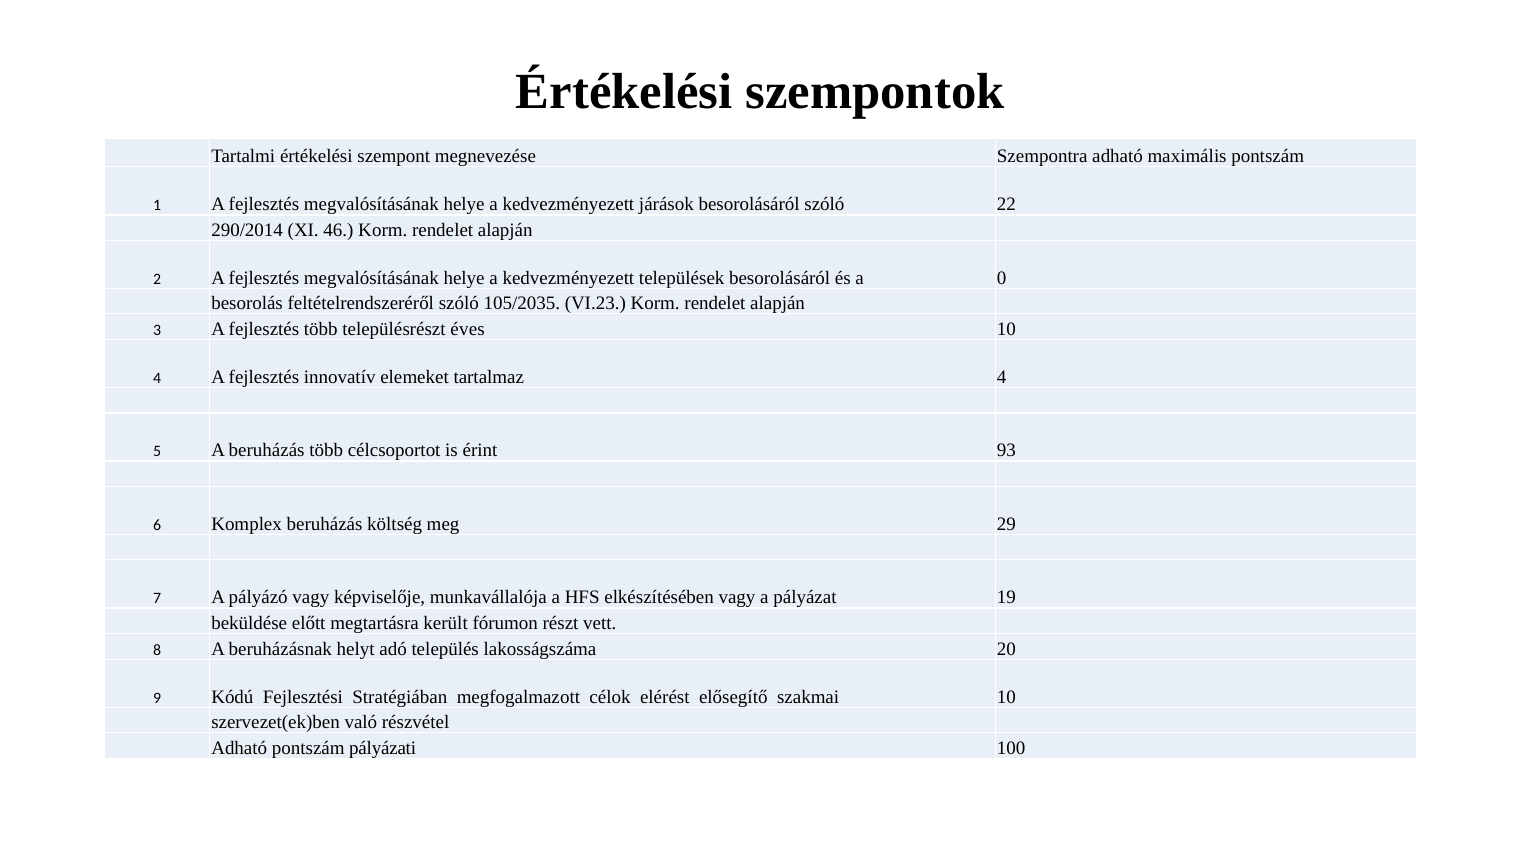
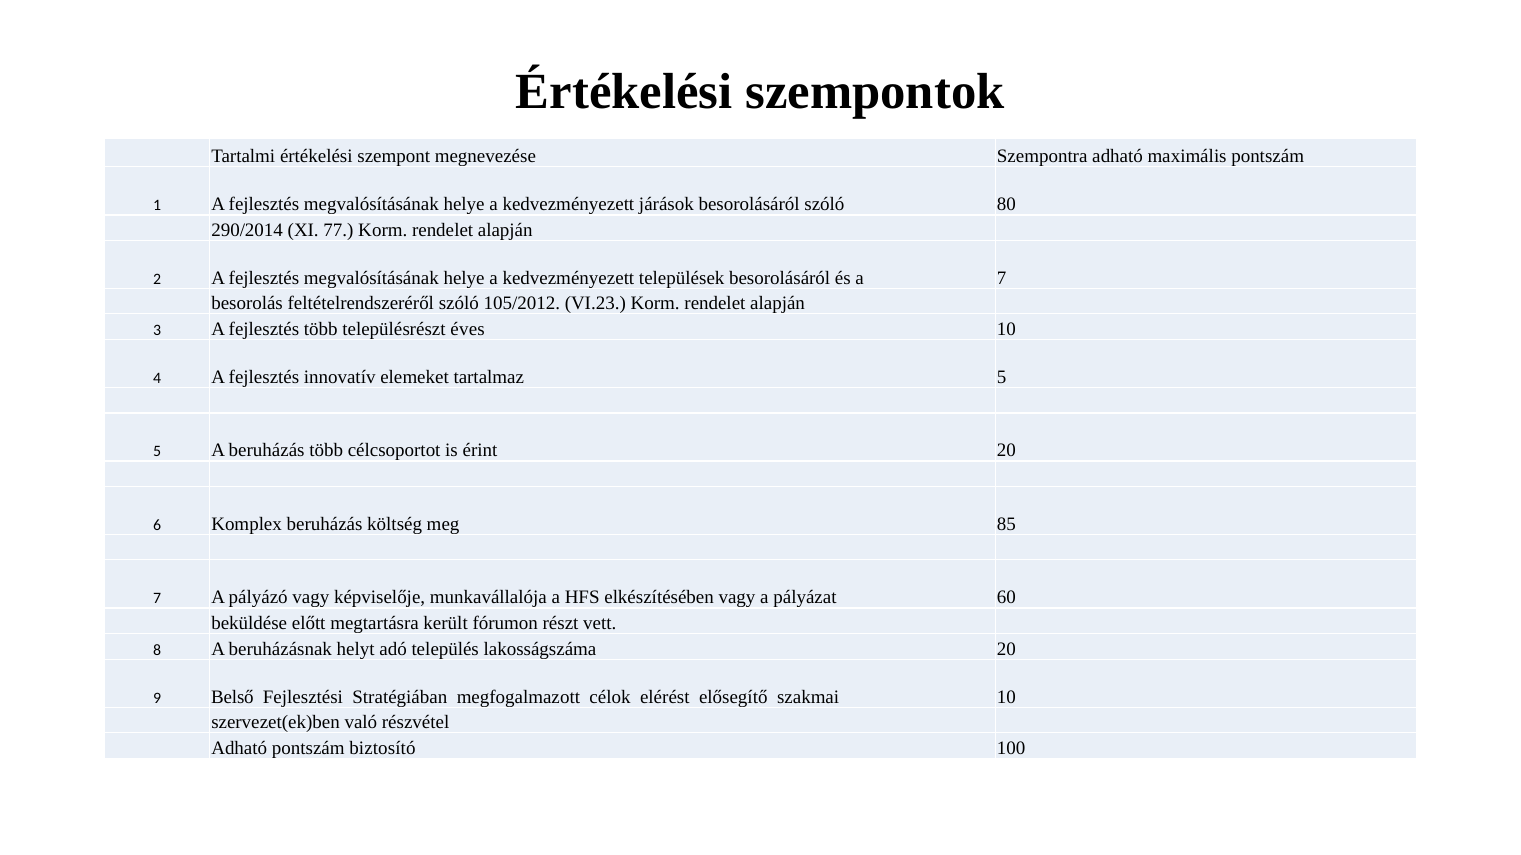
22: 22 -> 80
46: 46 -> 77
a 0: 0 -> 7
105/2035: 105/2035 -> 105/2012
tartalmaz 4: 4 -> 5
érint 93: 93 -> 20
29: 29 -> 85
19: 19 -> 60
Kódú: Kódú -> Belső
pályázati: pályázati -> biztosító
